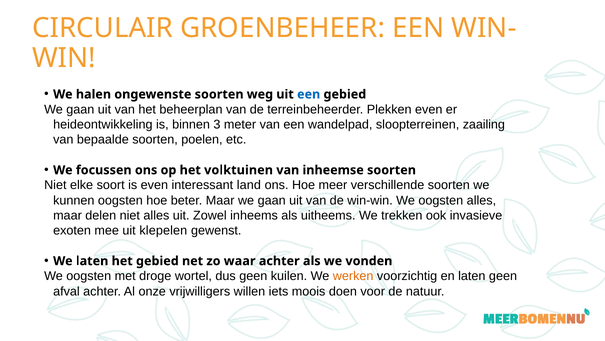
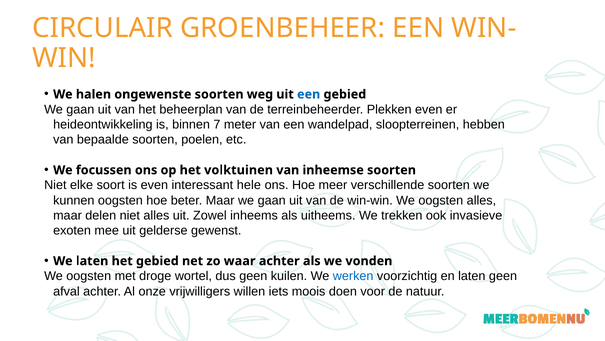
3: 3 -> 7
zaailing: zaailing -> hebben
land: land -> hele
klepelen: klepelen -> gelderse
werken colour: orange -> blue
